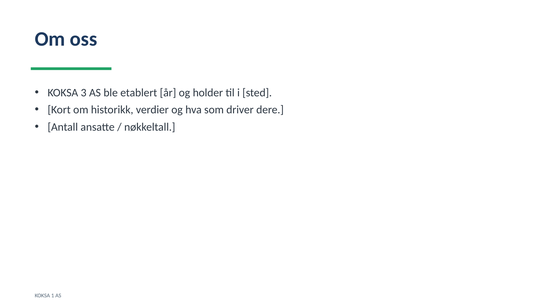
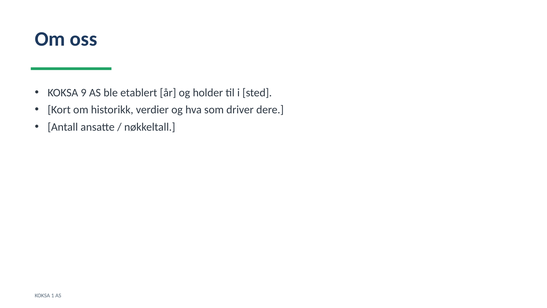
3: 3 -> 9
